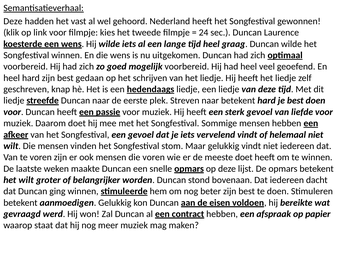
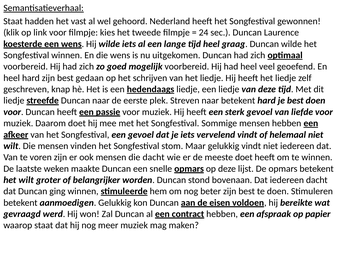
Deze at (13, 21): Deze -> Staat
die voren: voren -> dacht
